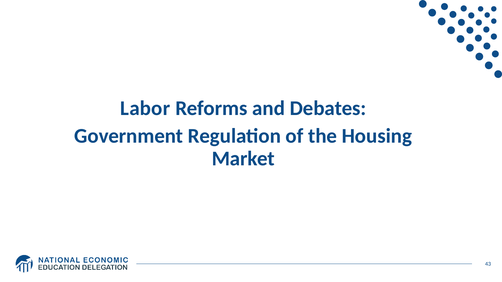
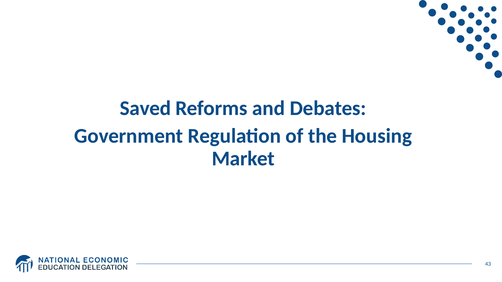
Labor: Labor -> Saved
